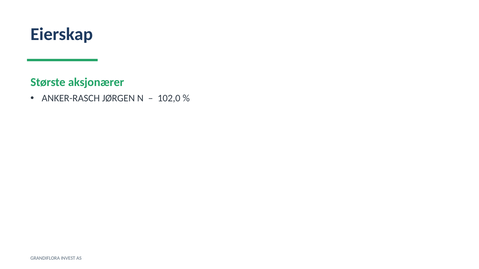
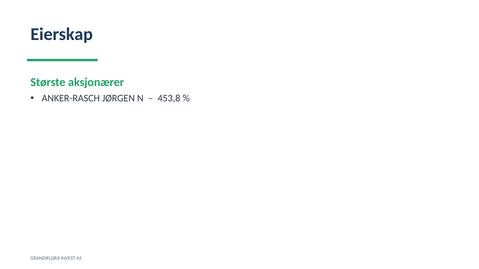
102,0: 102,0 -> 453,8
